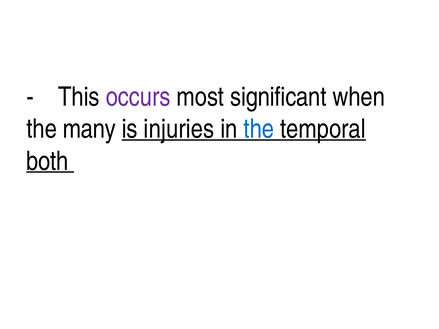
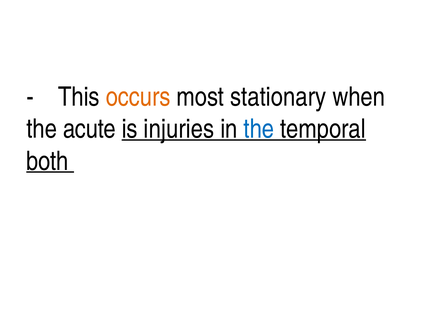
occurs colour: purple -> orange
significant: significant -> stationary
many: many -> acute
